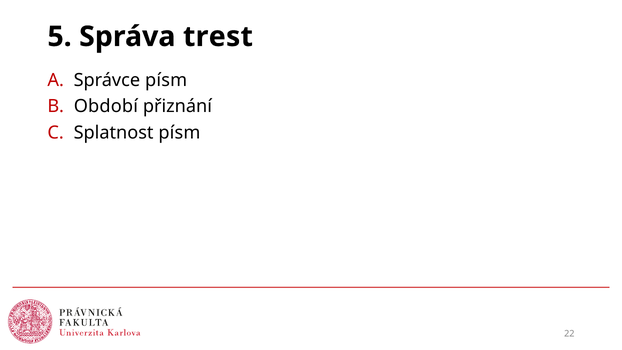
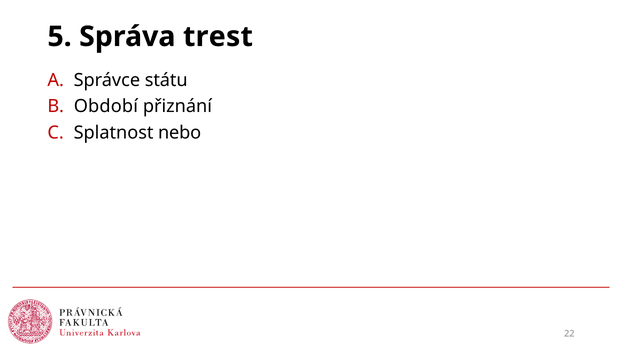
Správce písm: písm -> státu
Splatnost písm: písm -> nebo
